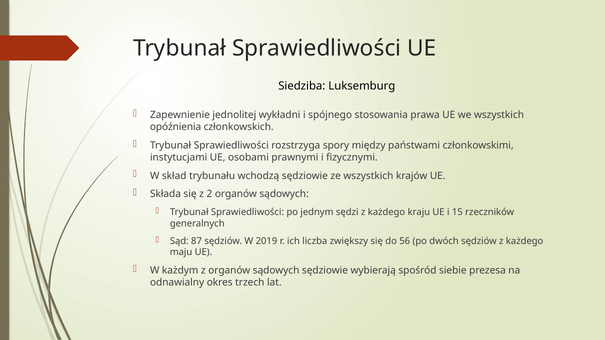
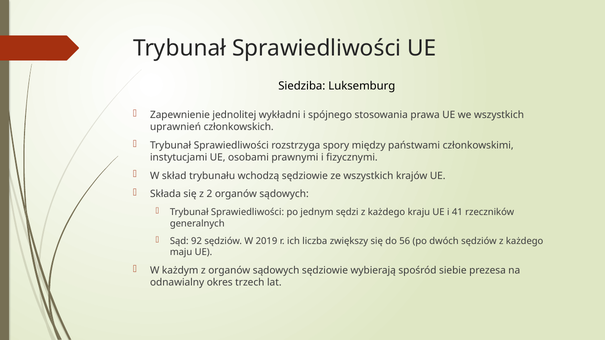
opóźnienia: opóźnienia -> uprawnień
15: 15 -> 41
87: 87 -> 92
